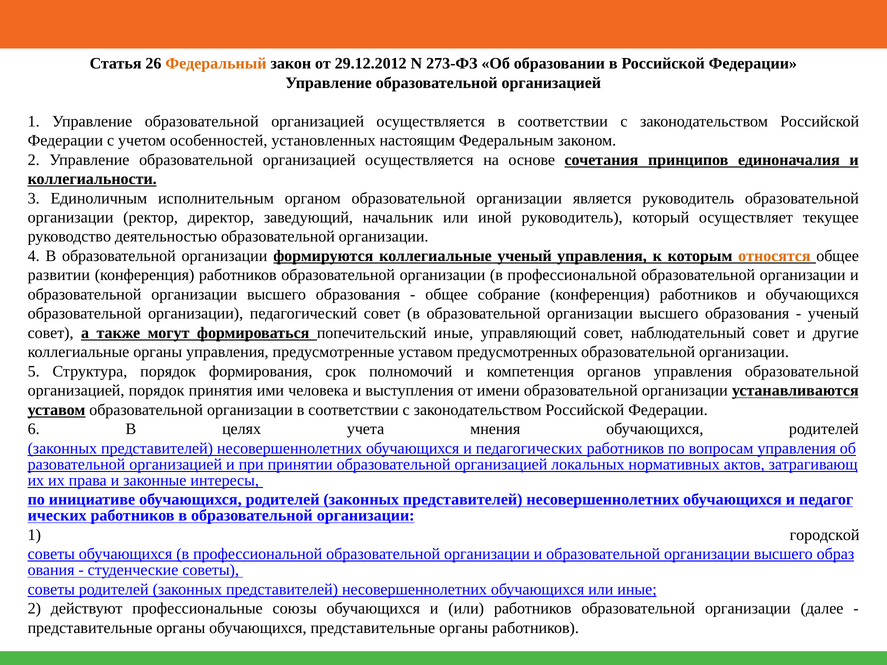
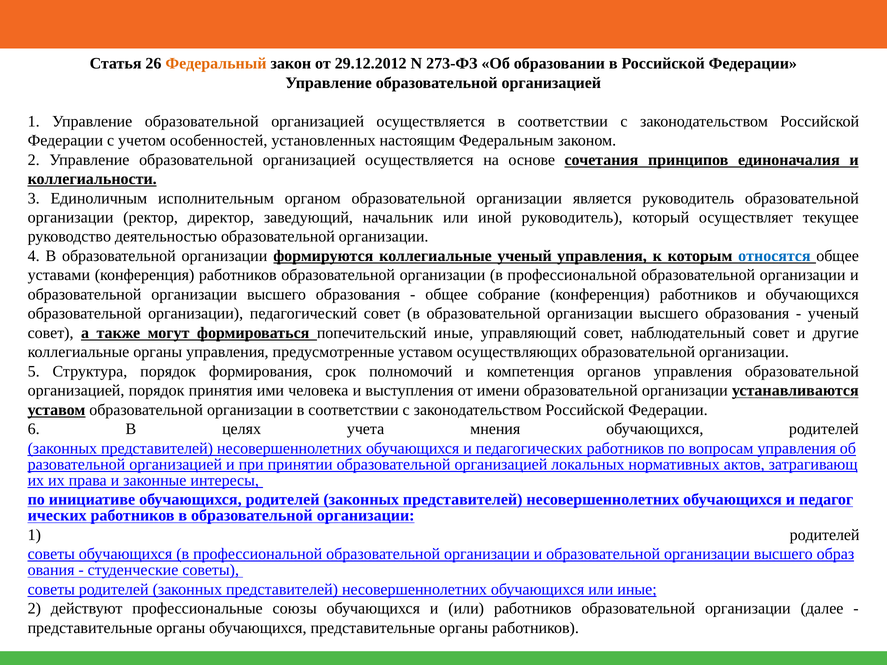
относятся colour: orange -> blue
развитии: развитии -> уставами
предусмотренных: предусмотренных -> осуществляющих
1 городской: городской -> родителей
